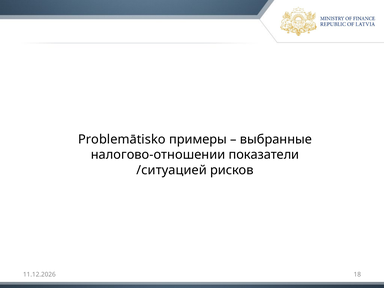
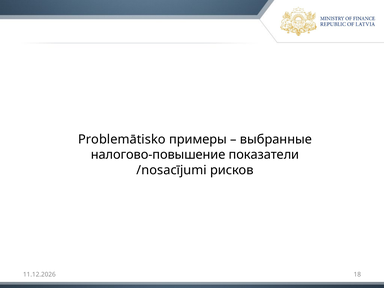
налогово-отношении: налогово-отношении -> налогово-повышение
/ситуацией: /ситуацией -> /nosacījumi
